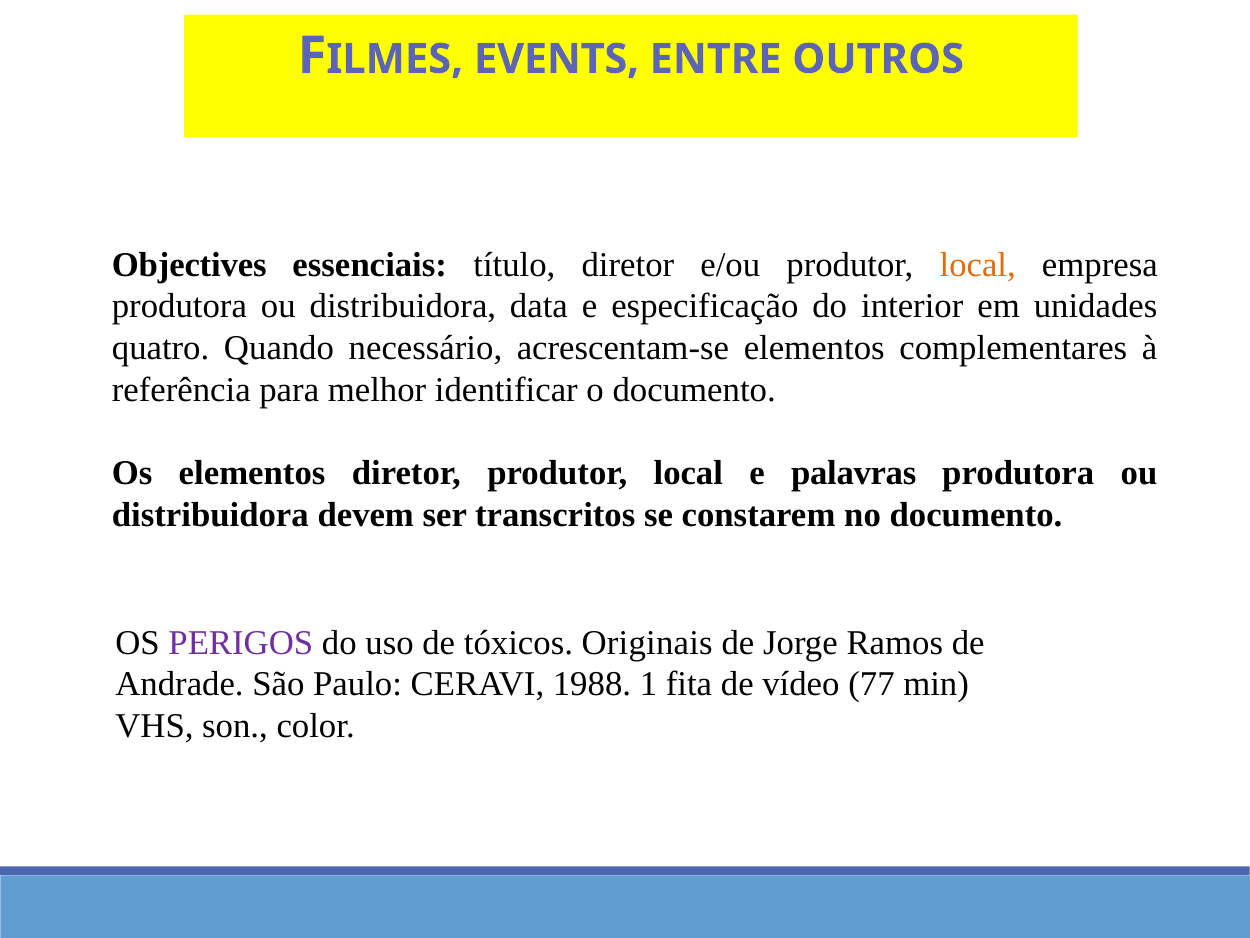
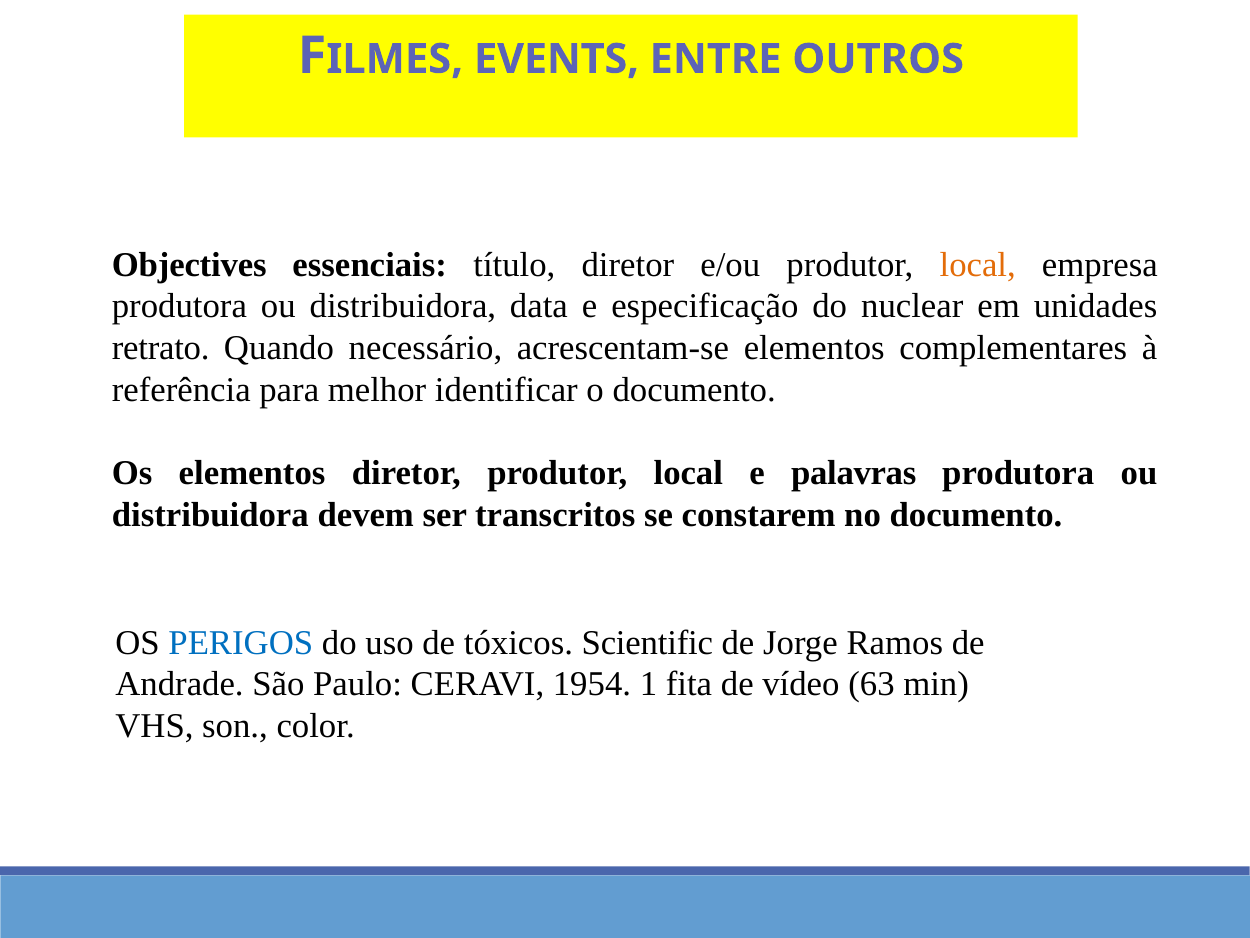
interior: interior -> nuclear
quatro: quatro -> retrato
PERIGOS colour: purple -> blue
Originais: Originais -> Scientific
1988: 1988 -> 1954
77: 77 -> 63
